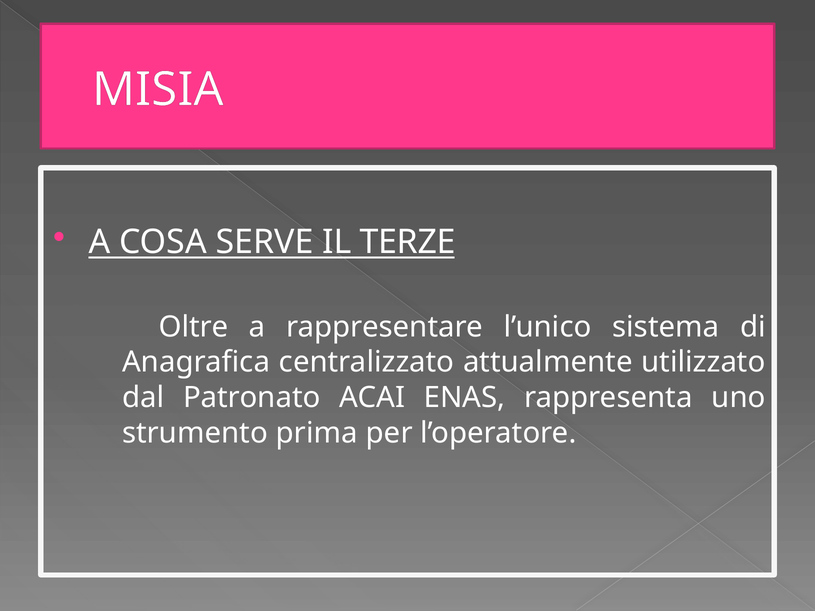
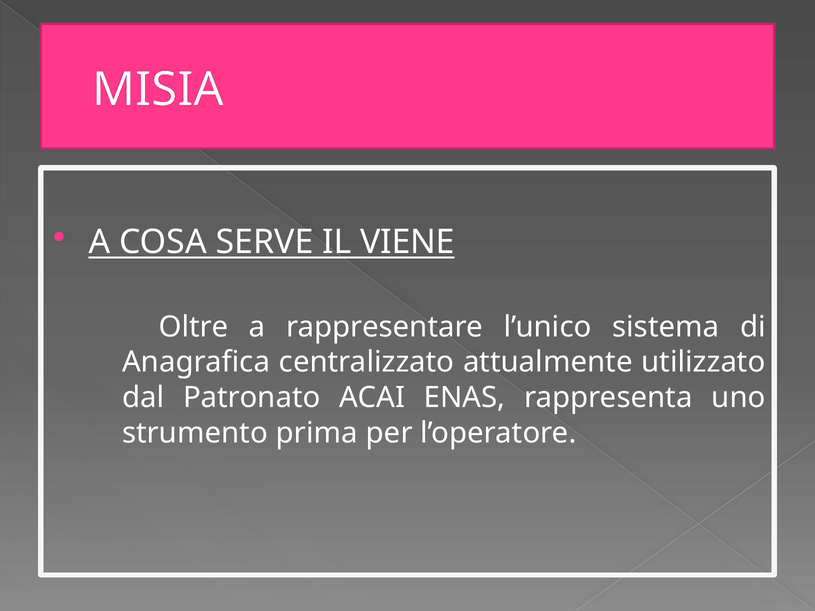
TERZE: TERZE -> VIENE
